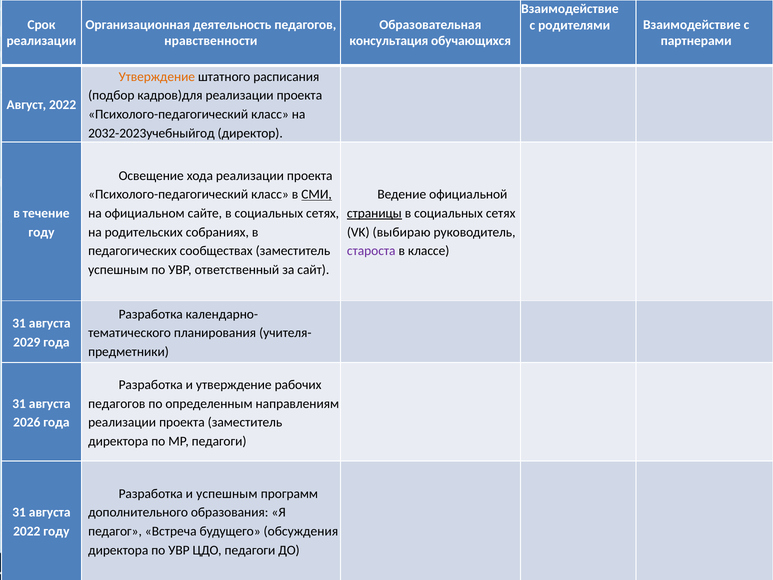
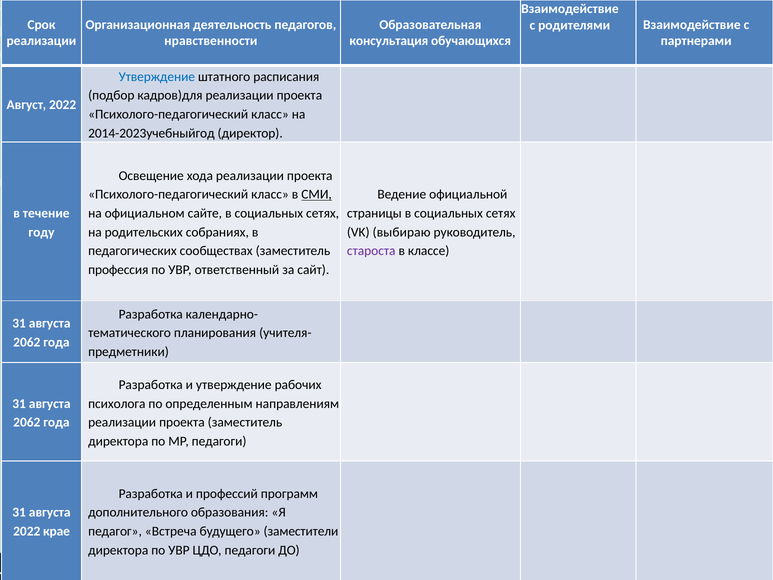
Утверждение at (157, 77) colour: orange -> blue
2032-2023учебныйгод: 2032-2023учебныйгод -> 2014-2023учебныйгод
страницы underline: present -> none
успешным at (118, 270): успешным -> профессия
2029 at (27, 342): 2029 -> 2062
педагогов at (117, 403): педагогов -> психолога
2026 at (27, 422): 2026 -> 2062
и успешным: успешным -> профессий
2022 году: году -> крае
обсуждения: обсуждения -> заместители
